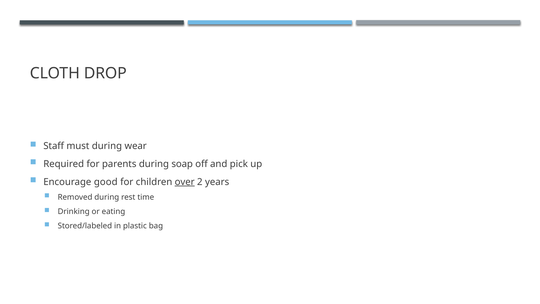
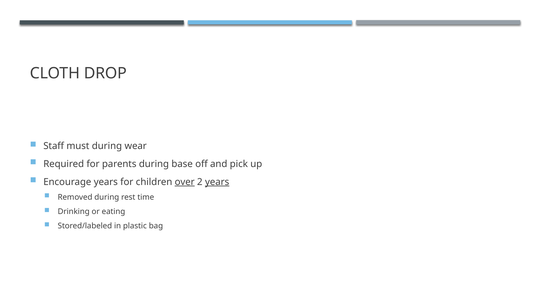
soap: soap -> base
Encourage good: good -> years
years at (217, 182) underline: none -> present
